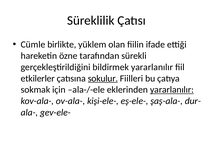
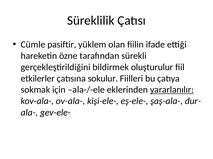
birlikte: birlikte -> pasiftir
bildirmek yararlanılır: yararlanılır -> oluşturulur
sokulur underline: present -> none
